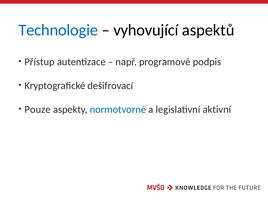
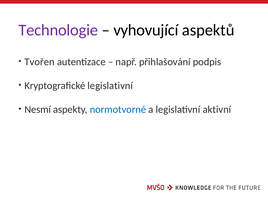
Technologie colour: blue -> purple
Přístup: Přístup -> Tvořen
programové: programové -> přihlašování
Kryptografické dešifrovací: dešifrovací -> legislativní
Pouze: Pouze -> Nesmí
